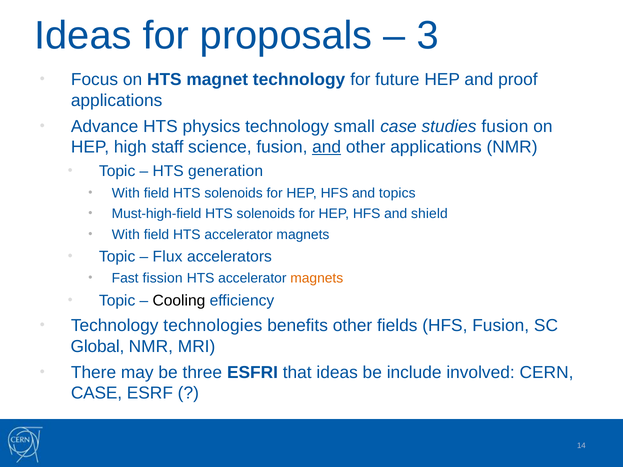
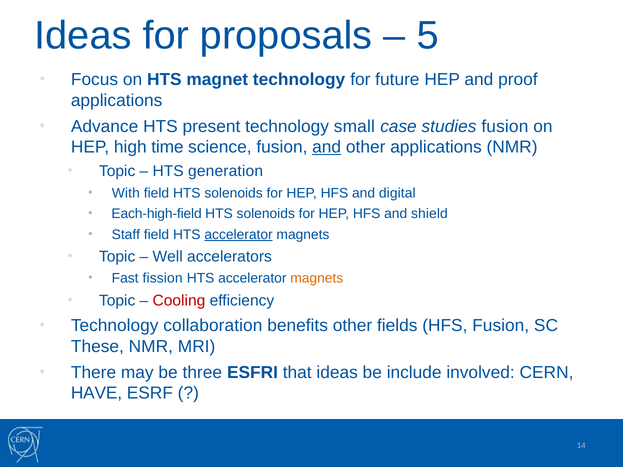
3: 3 -> 5
physics: physics -> present
staff: staff -> time
topics: topics -> digital
Must-high-field: Must-high-field -> Each-high-field
With at (126, 235): With -> Staff
accelerator at (239, 235) underline: none -> present
Flux: Flux -> Well
Cooling colour: black -> red
technologies: technologies -> collaboration
Global: Global -> These
CASE at (97, 393): CASE -> HAVE
